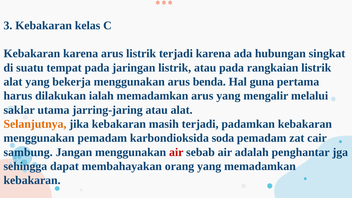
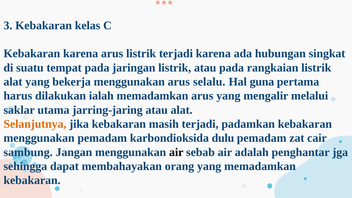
benda: benda -> selalu
soda: soda -> dulu
air at (176, 152) colour: red -> black
